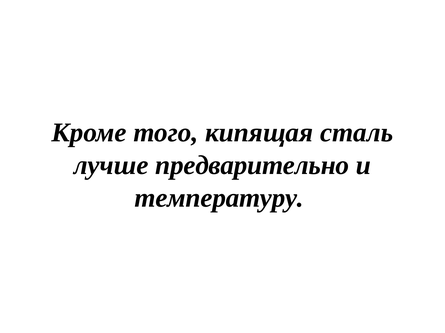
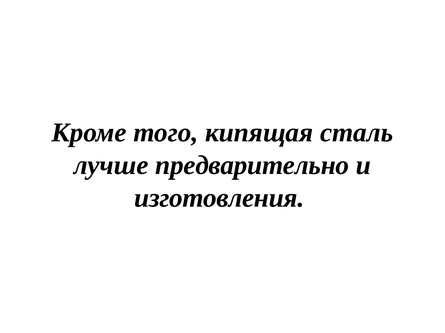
температуру: температуру -> изготовления
